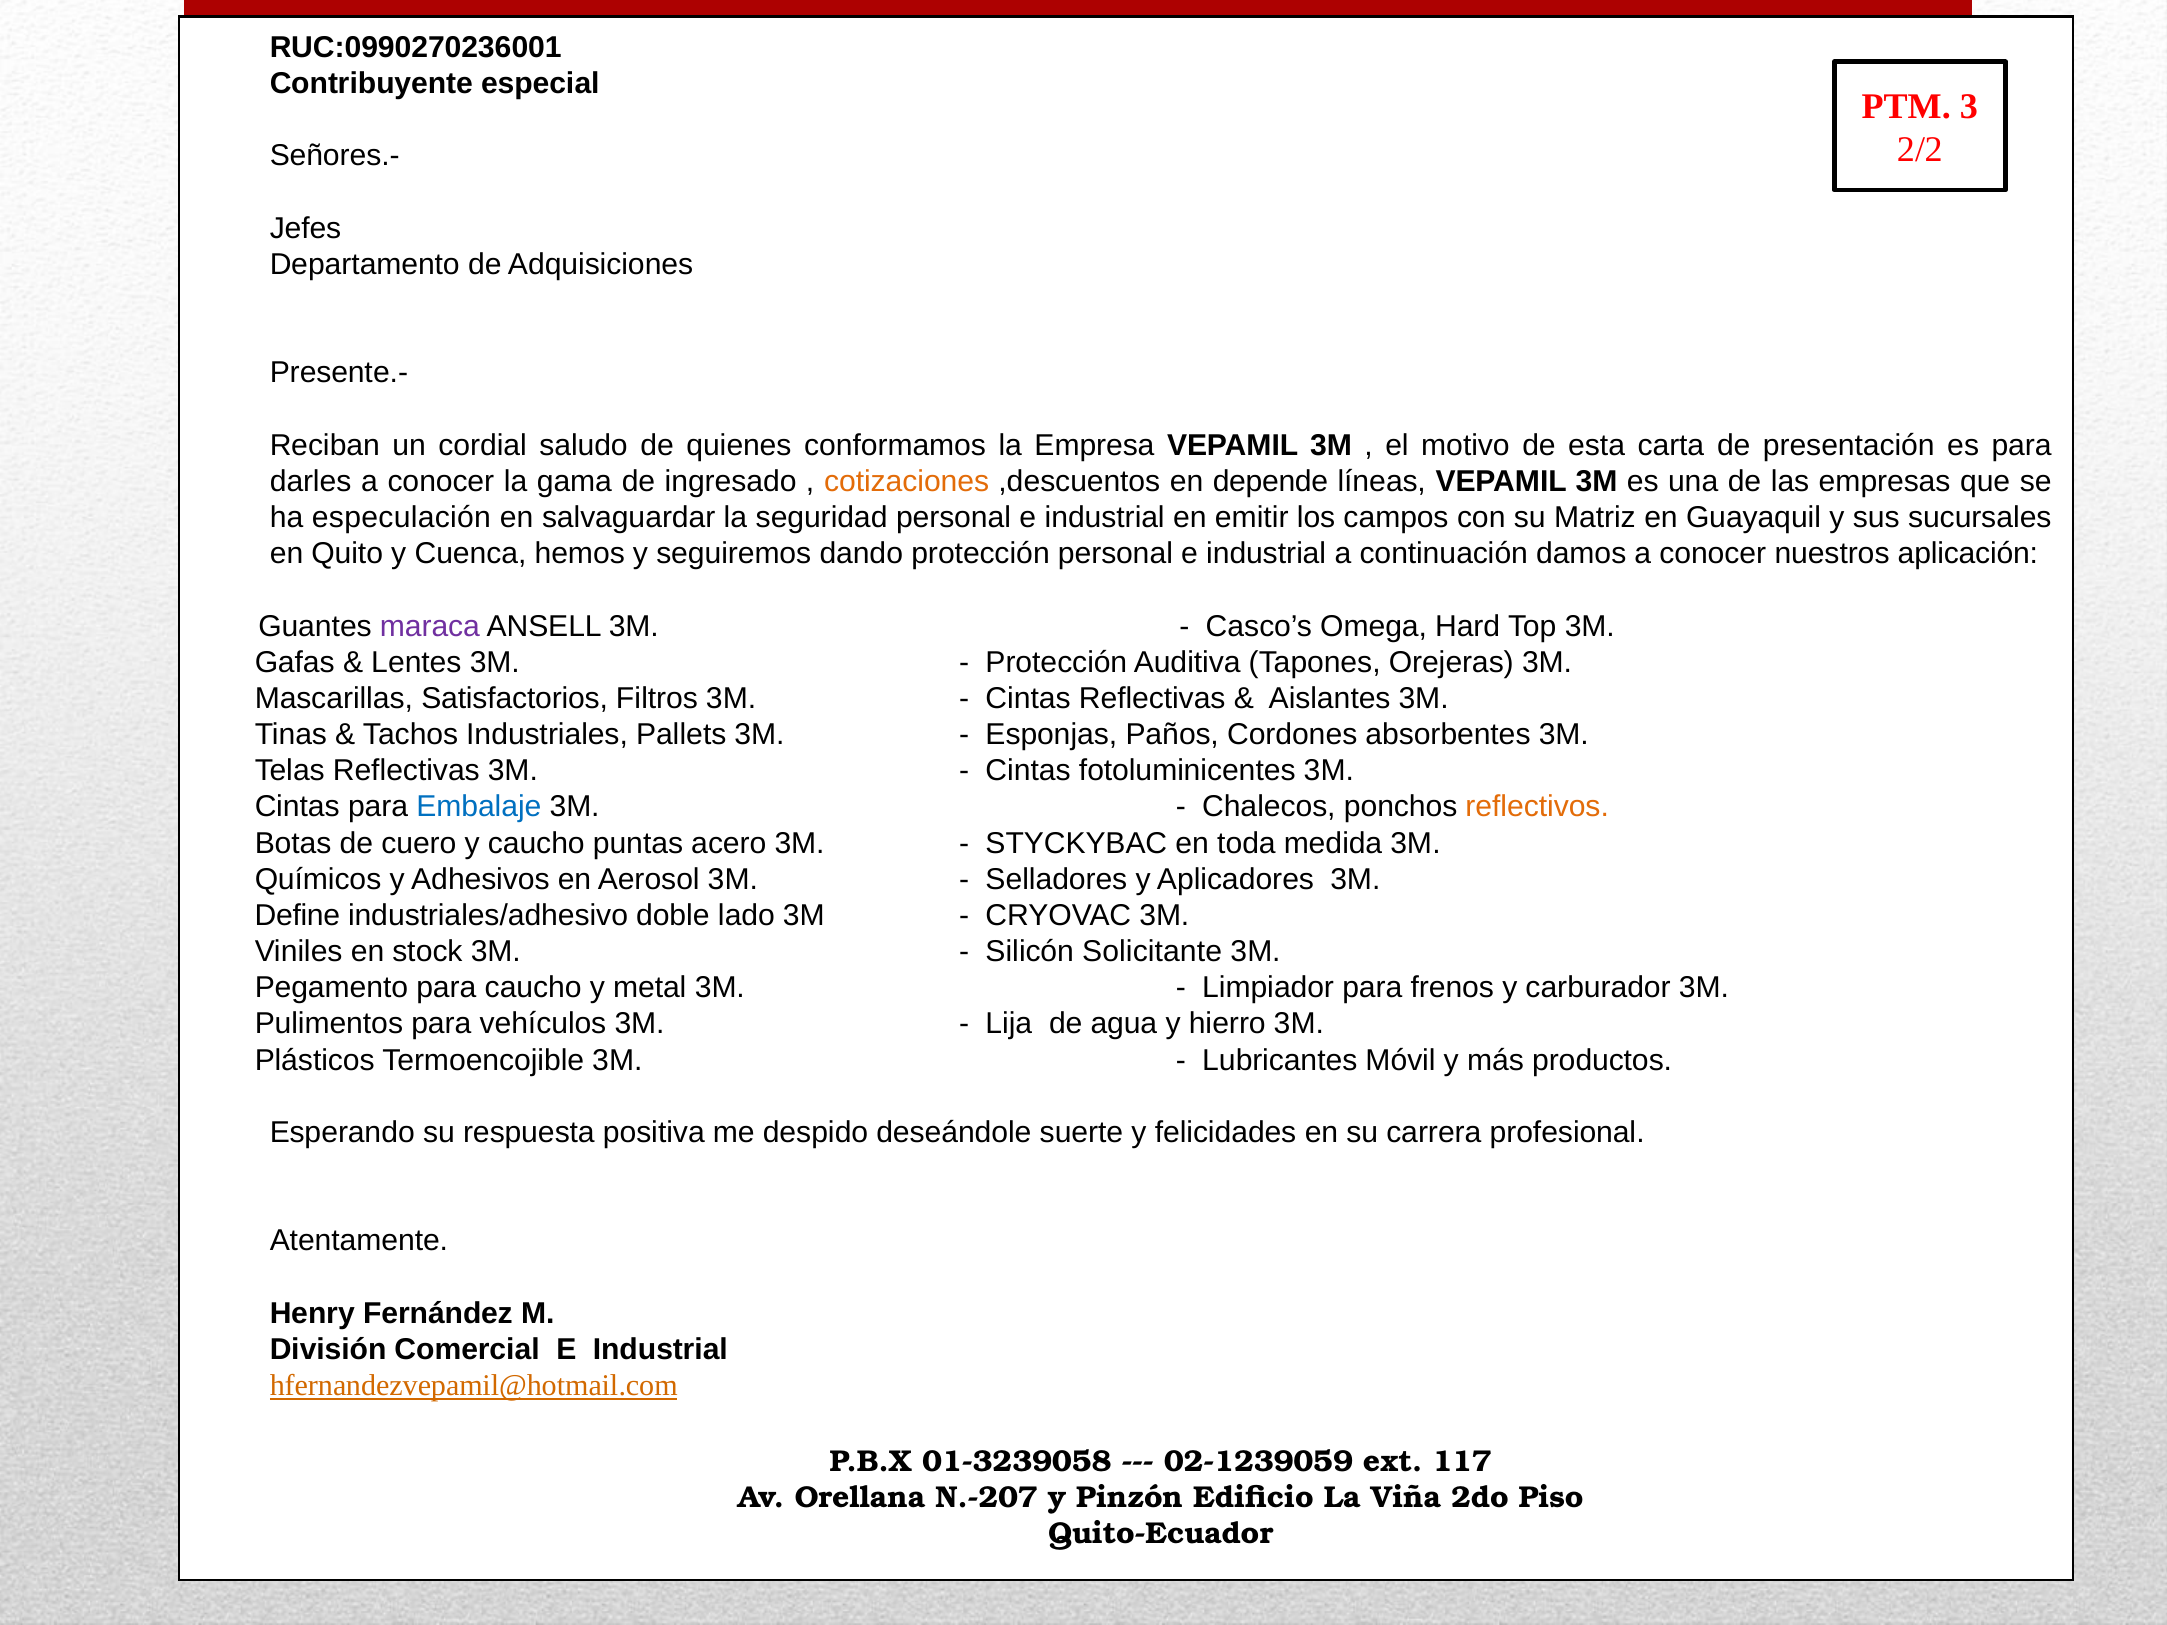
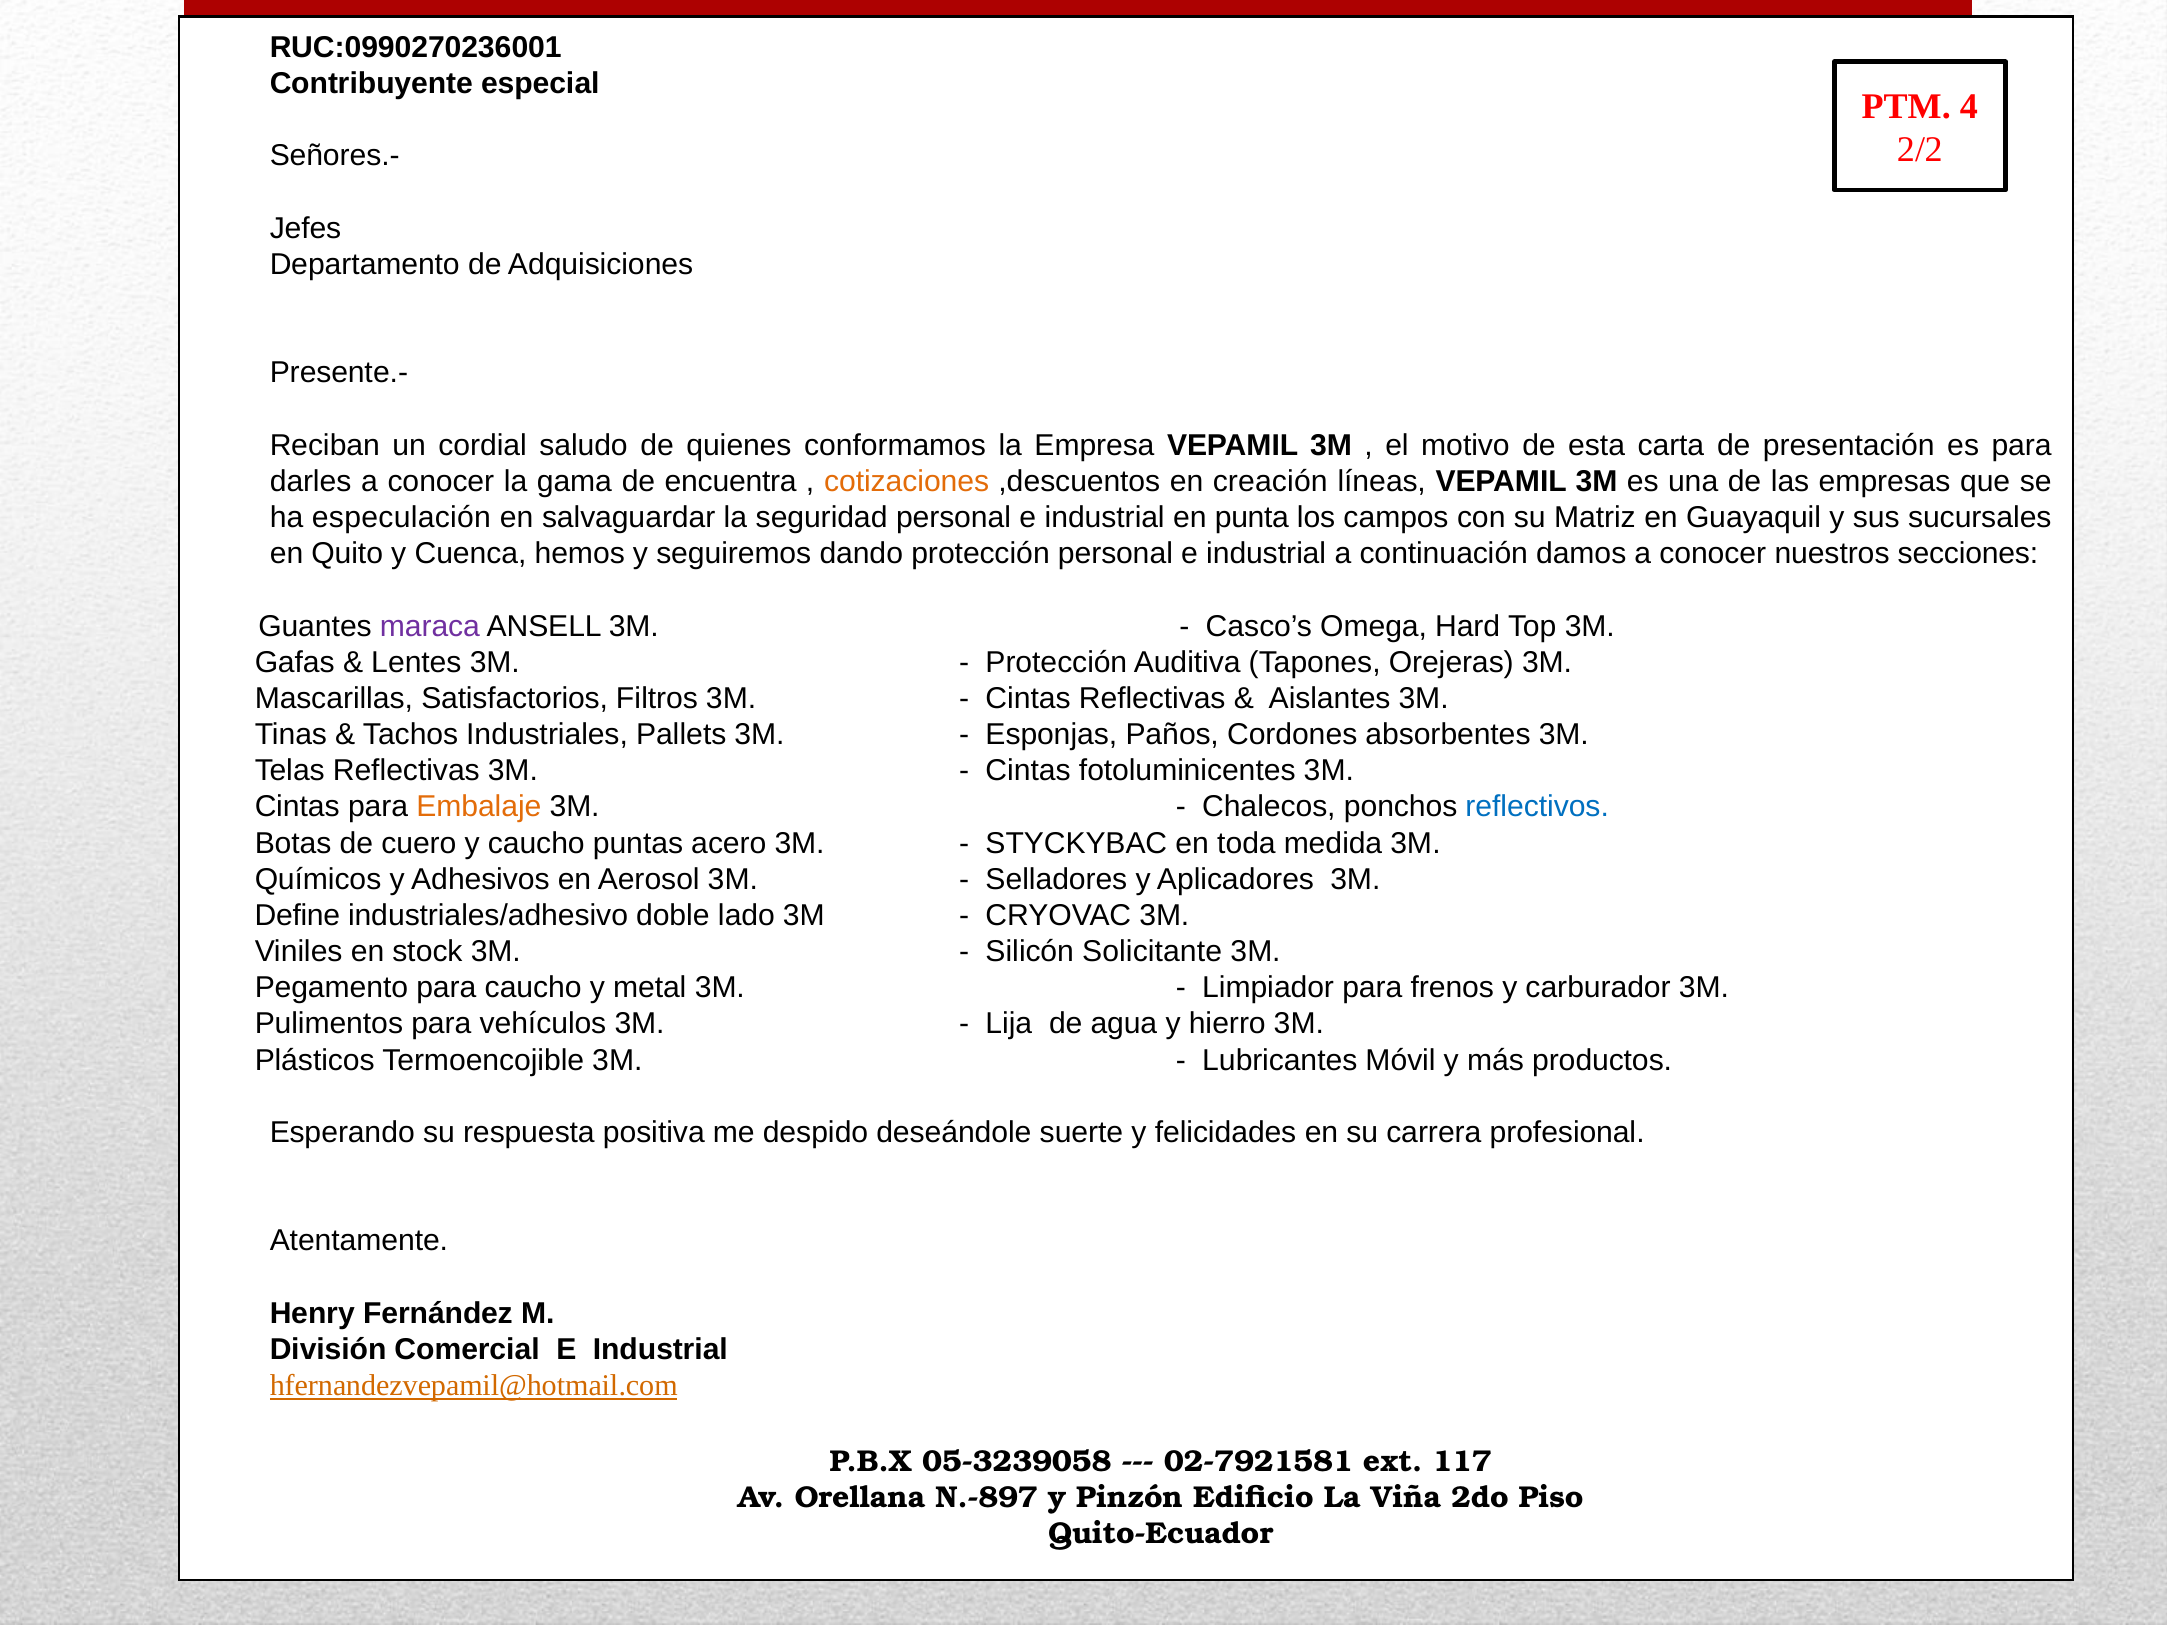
3: 3 -> 4
ingresado: ingresado -> encuentra
depende: depende -> creación
emitir: emitir -> punta
aplicación: aplicación -> secciones
Embalaje colour: blue -> orange
reflectivos colour: orange -> blue
01-3239058: 01-3239058 -> 05-3239058
02-1239059: 02-1239059 -> 02-7921581
N.-207: N.-207 -> N.-897
